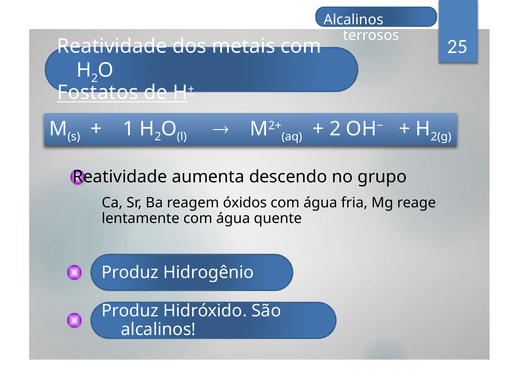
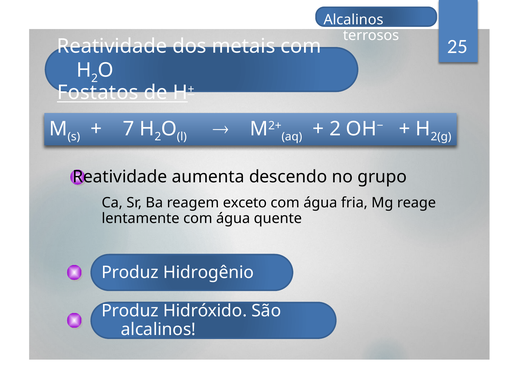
1: 1 -> 7
óxidos: óxidos -> exceto
